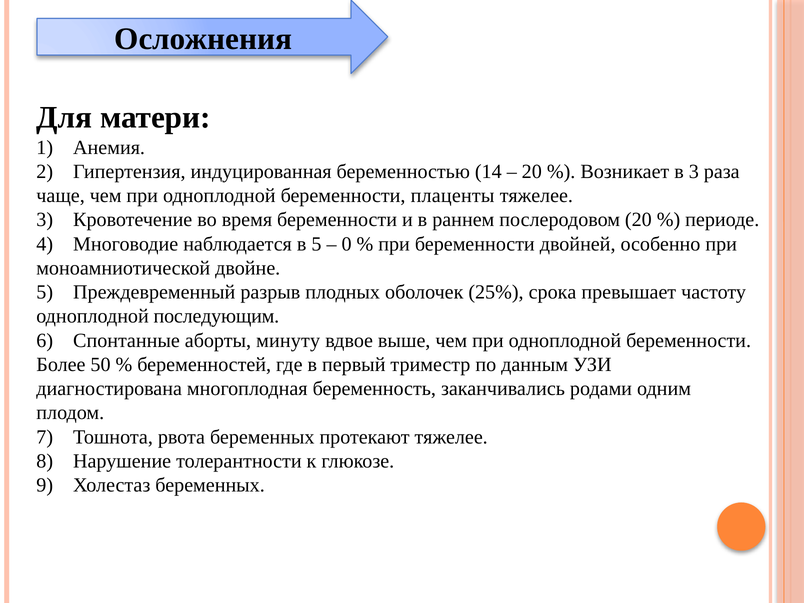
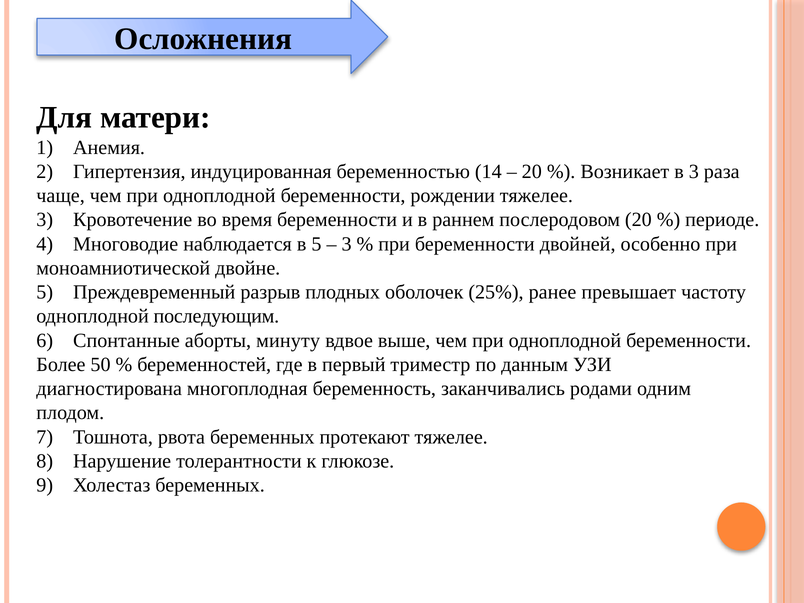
плаценты: плаценты -> рождении
0 at (347, 244): 0 -> 3
срока: срока -> ранее
